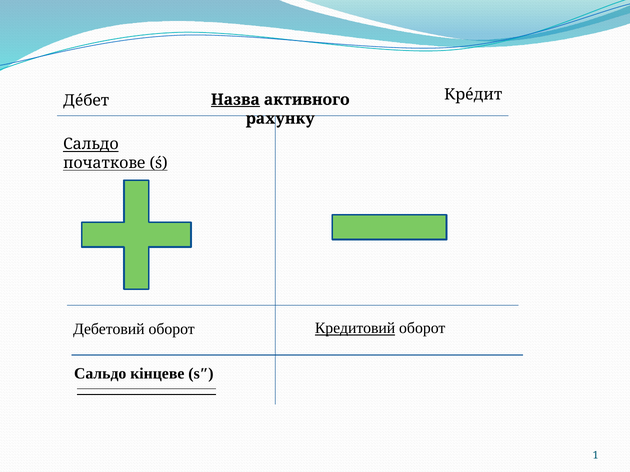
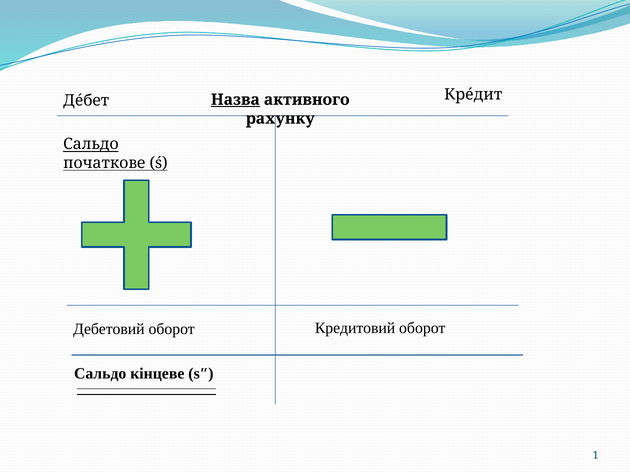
Кредитовий underline: present -> none
